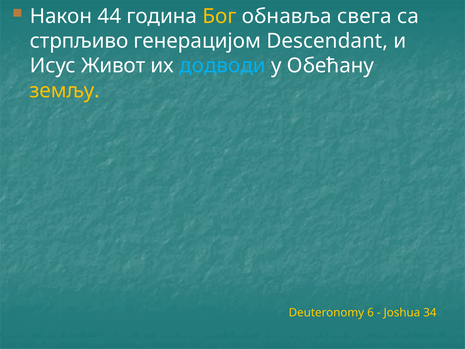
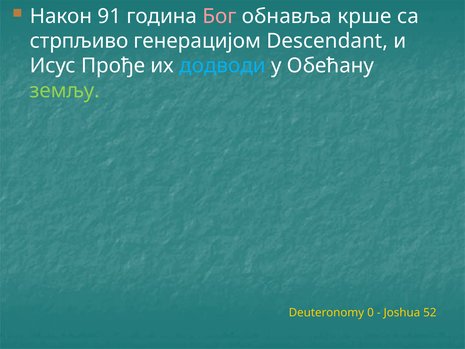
44: 44 -> 91
Бог colour: yellow -> pink
свега: свега -> крше
Живот: Живот -> Прође
земљу colour: yellow -> light green
6: 6 -> 0
34: 34 -> 52
